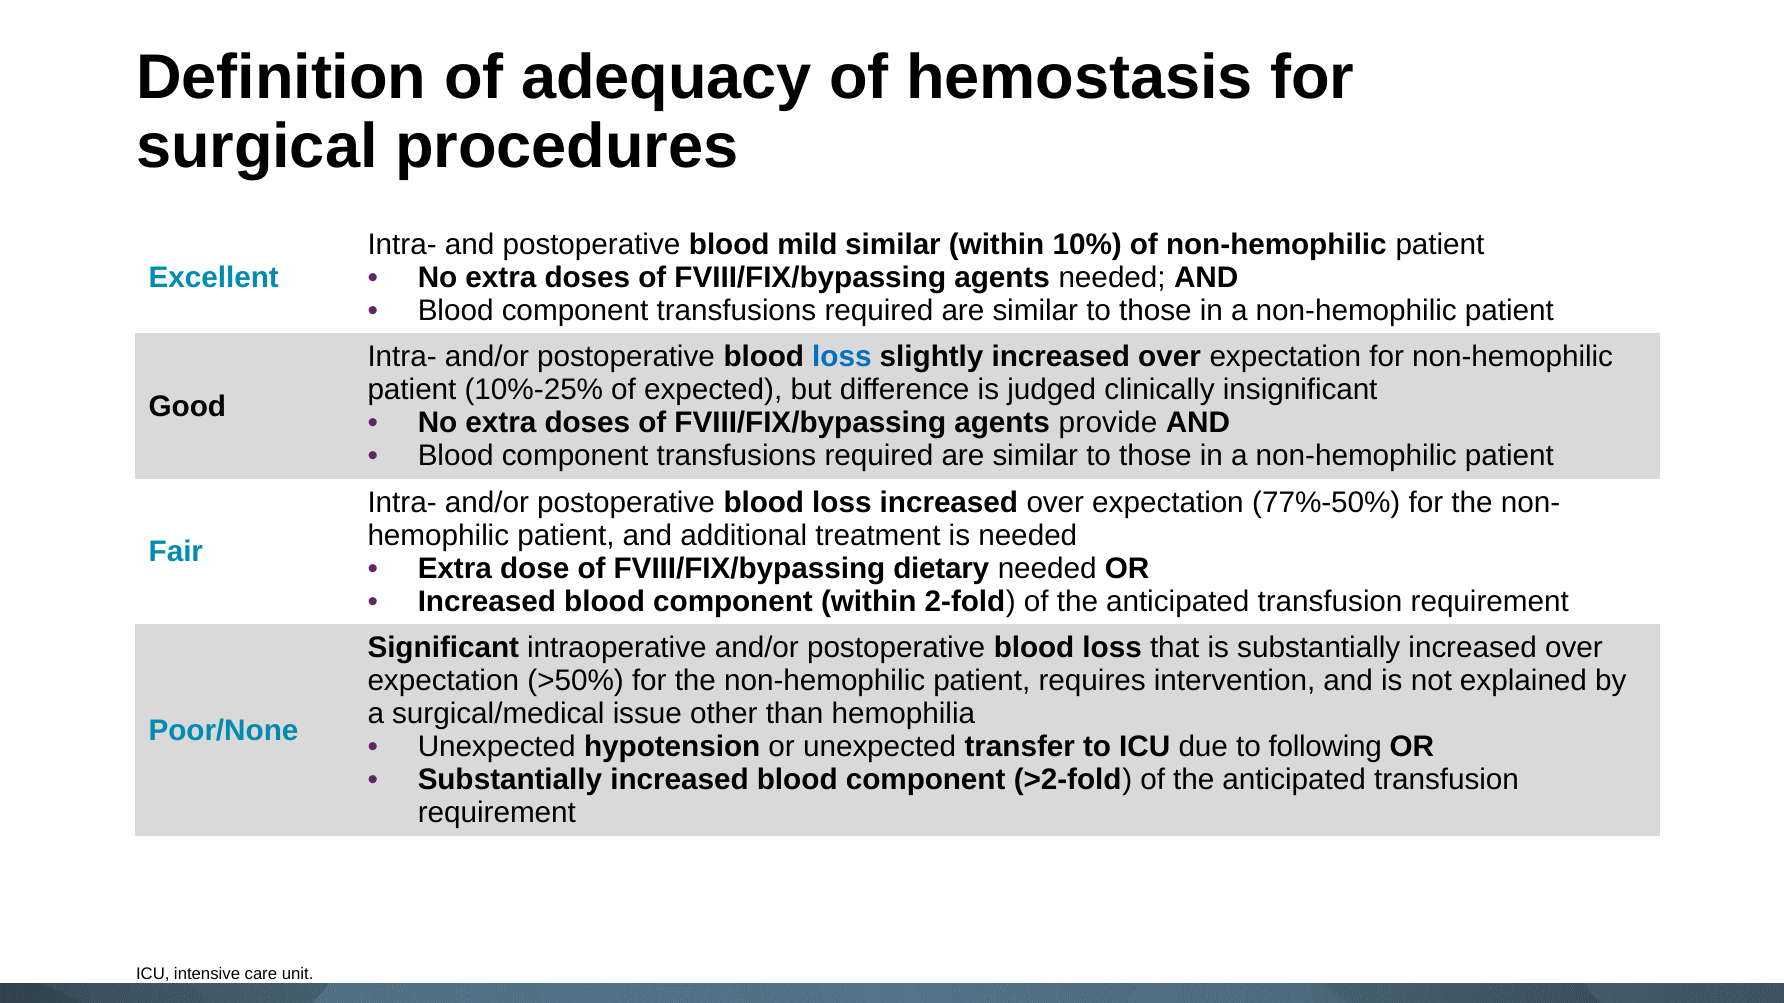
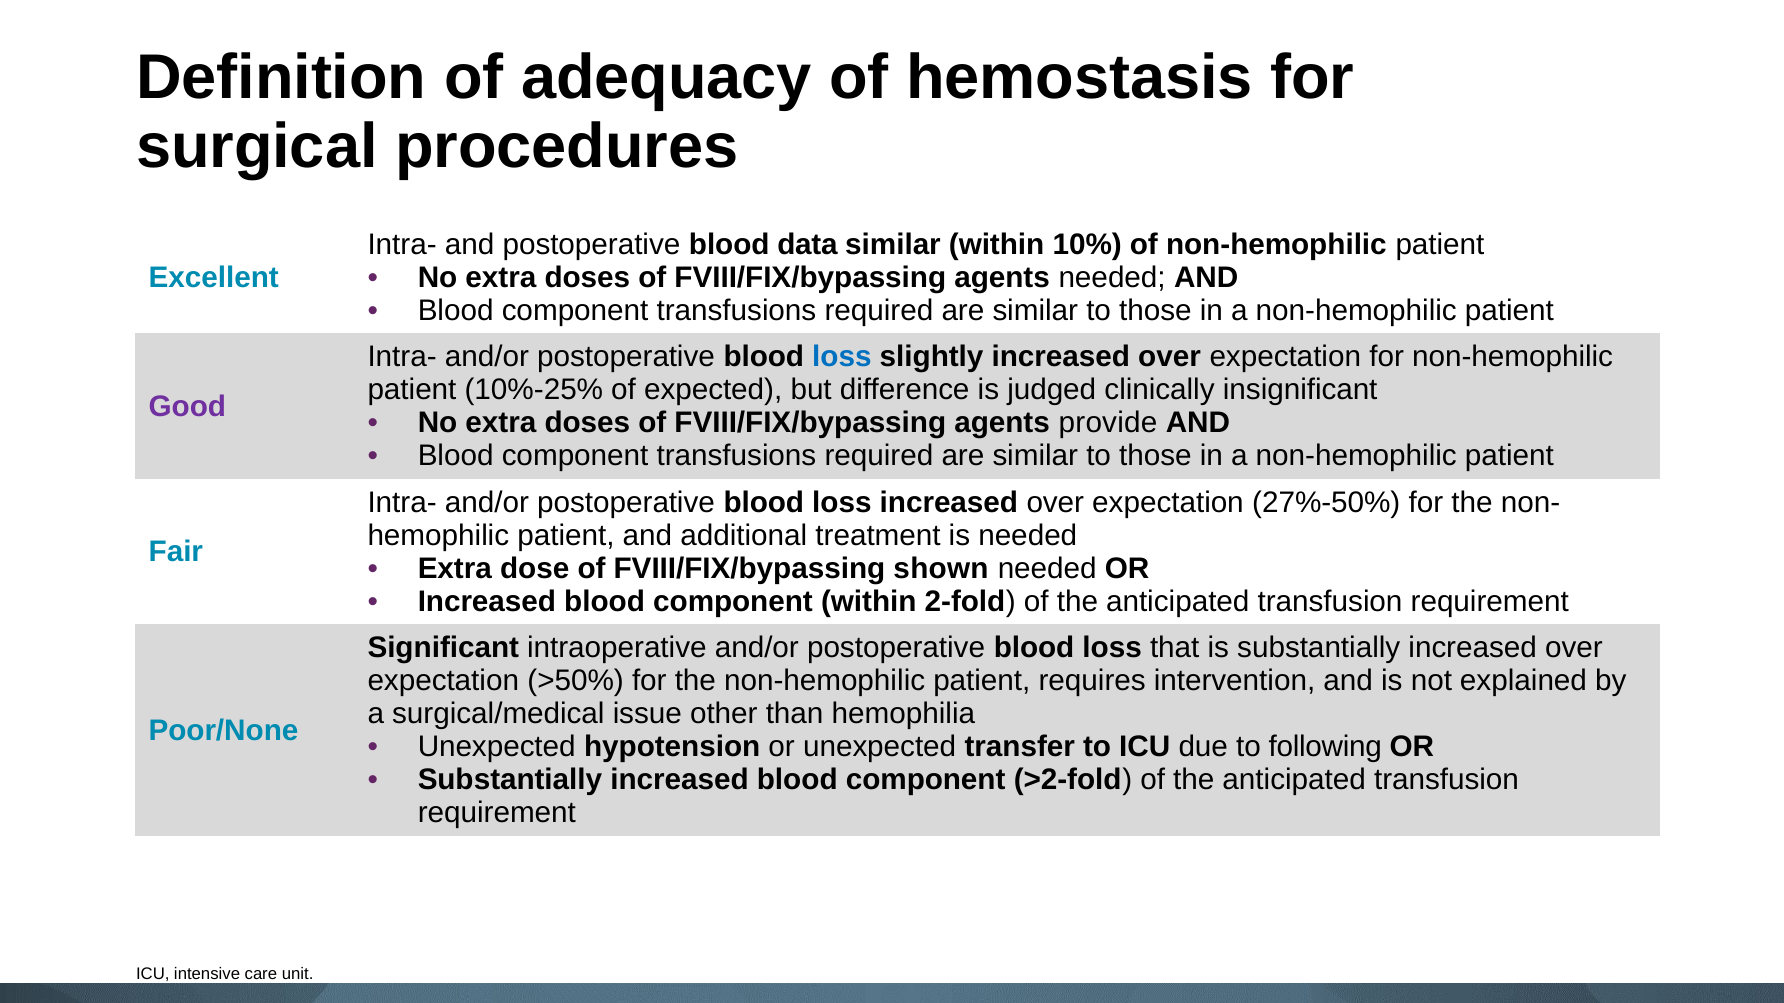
mild: mild -> data
Good colour: black -> purple
77%-50%: 77%-50% -> 27%-50%
dietary: dietary -> shown
